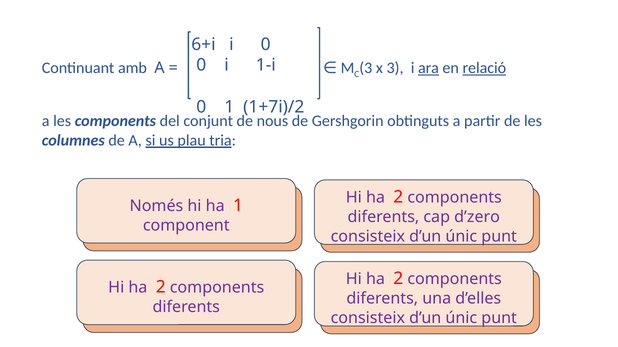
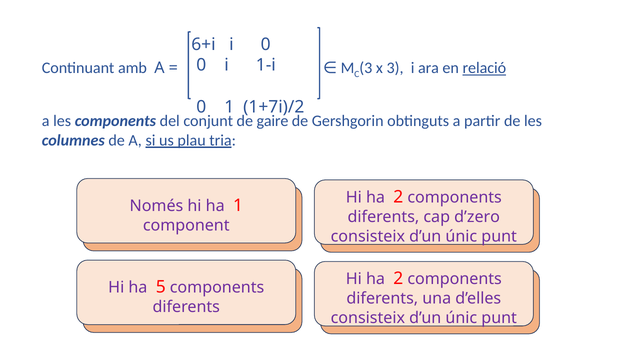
ara underline: present -> none
nous: nous -> gaire
2 at (161, 287): 2 -> 5
